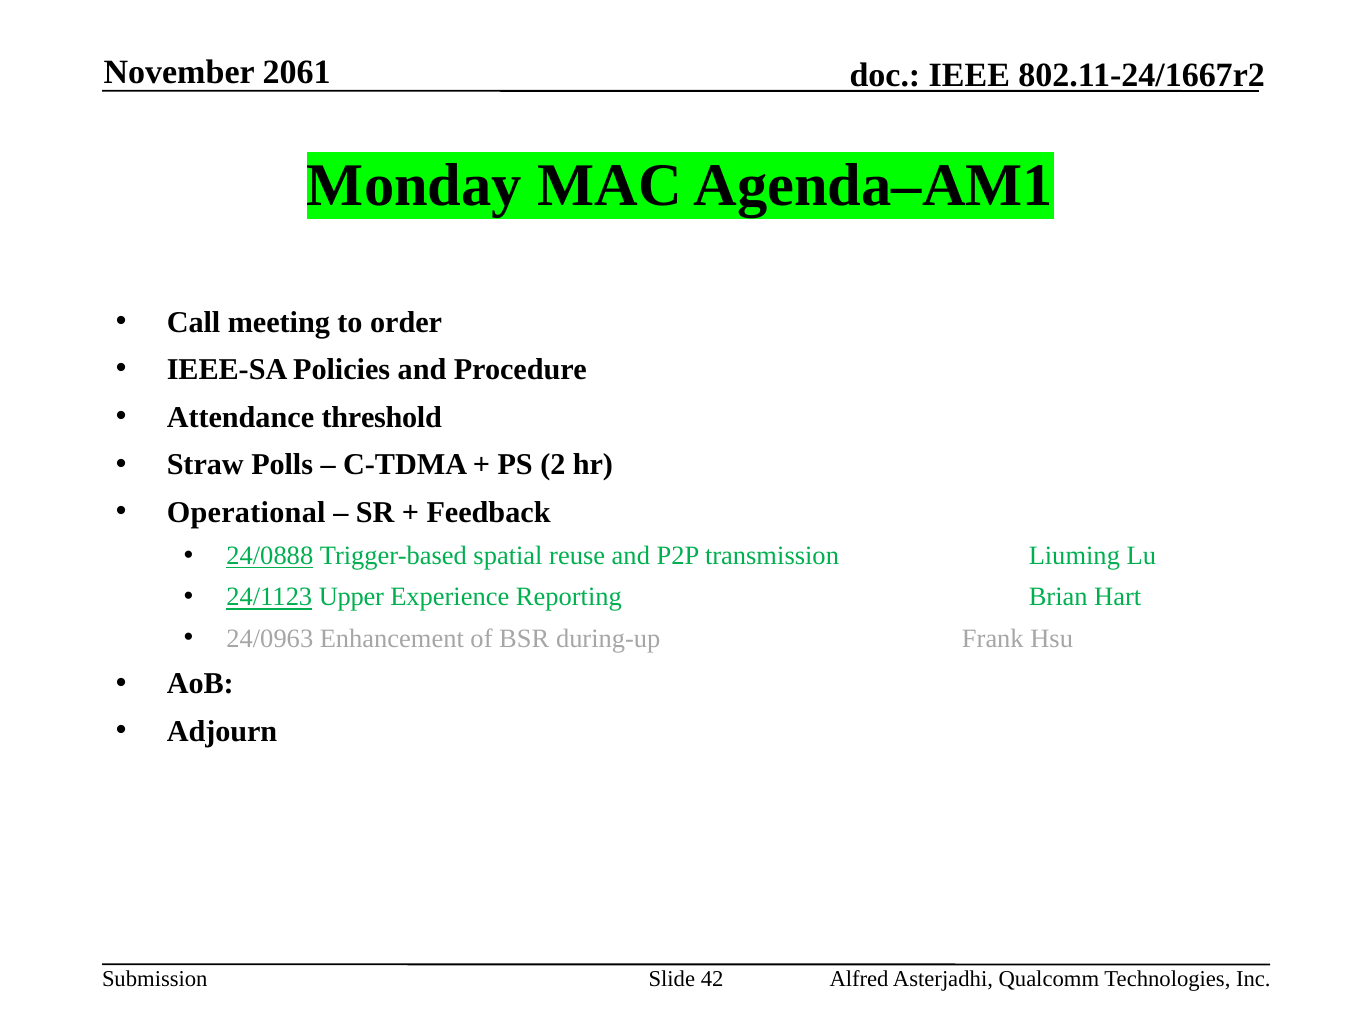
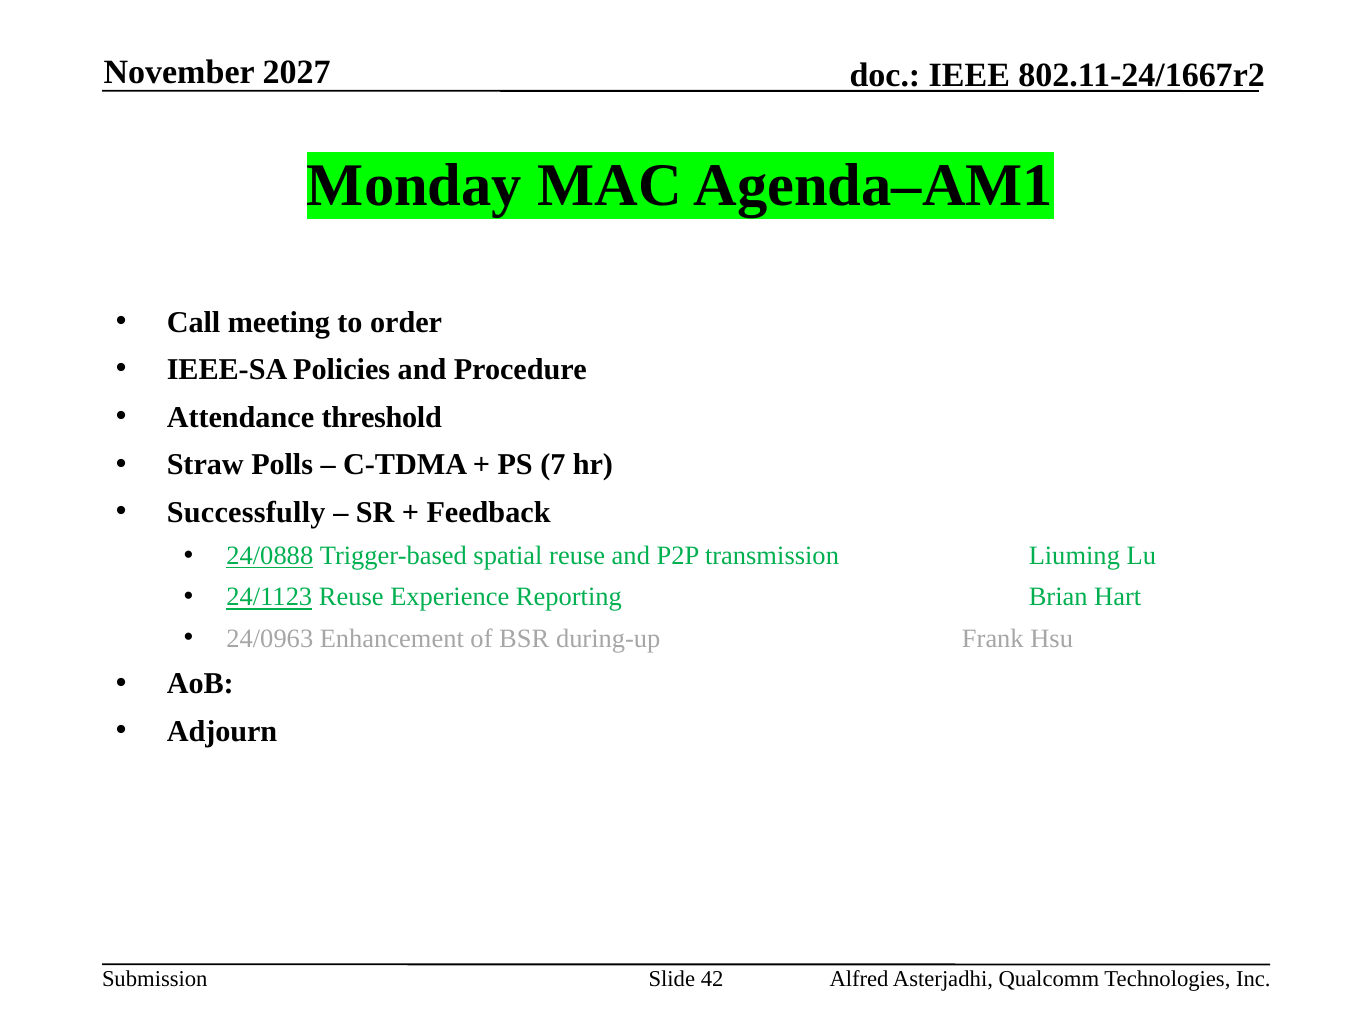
2061: 2061 -> 2027
2: 2 -> 7
Operational: Operational -> Successfully
24/1123 Upper: Upper -> Reuse
